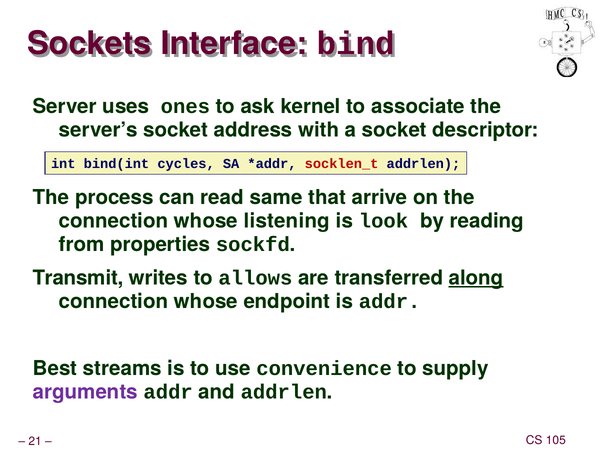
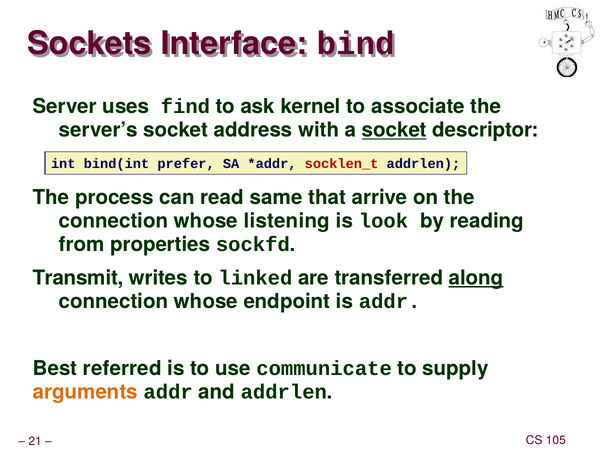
ones: ones -> find
socket at (394, 130) underline: none -> present
cycles: cycles -> prefer
allows: allows -> linked
streams: streams -> referred
convenience: convenience -> communicate
arguments colour: purple -> orange
